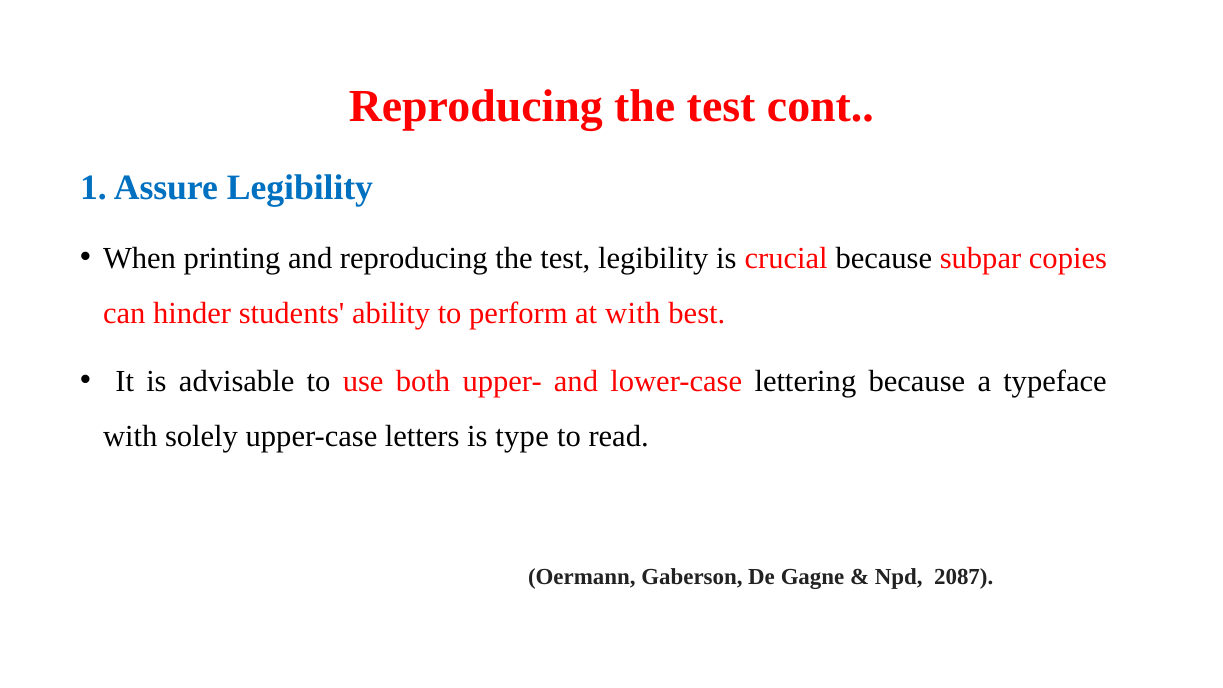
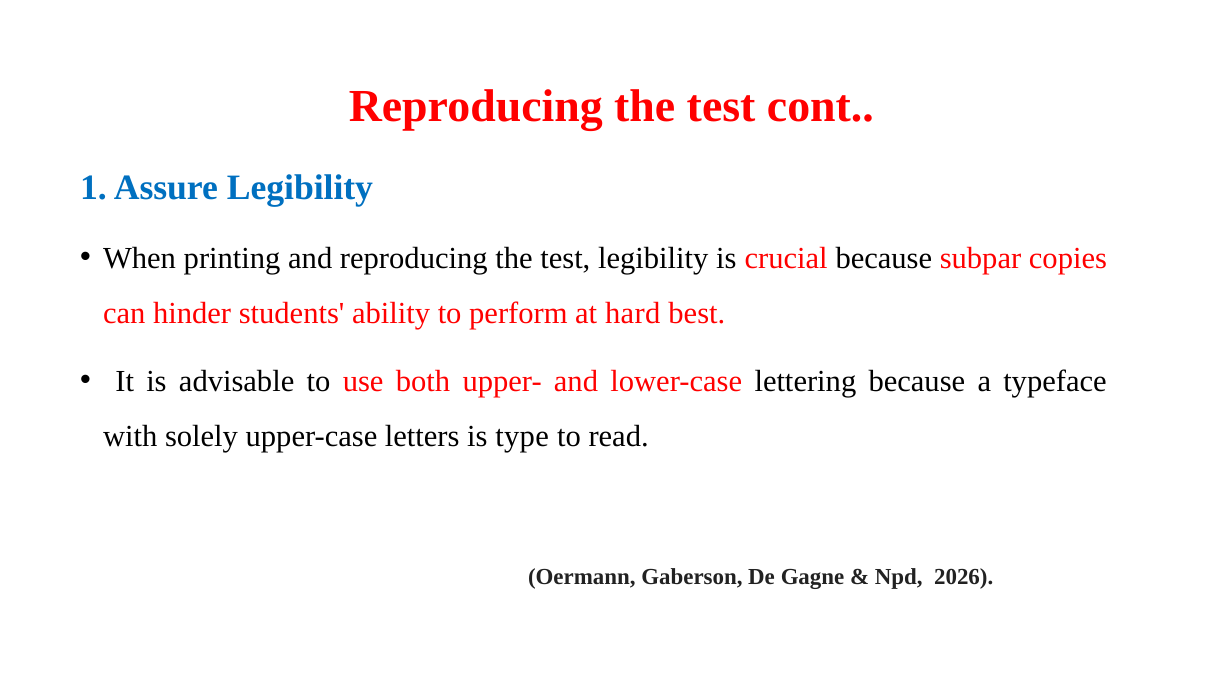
at with: with -> hard
2087: 2087 -> 2026
